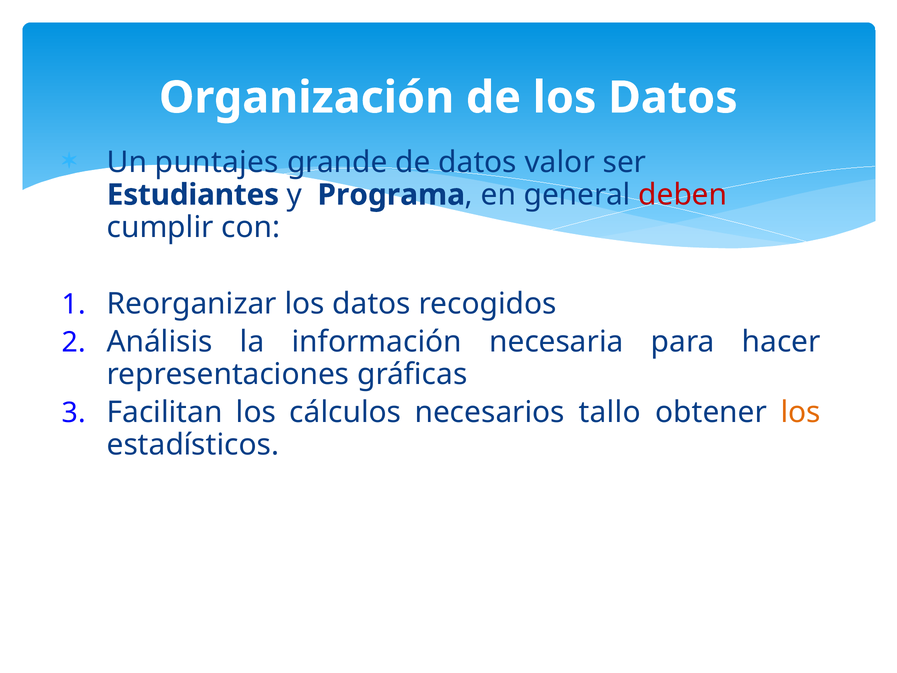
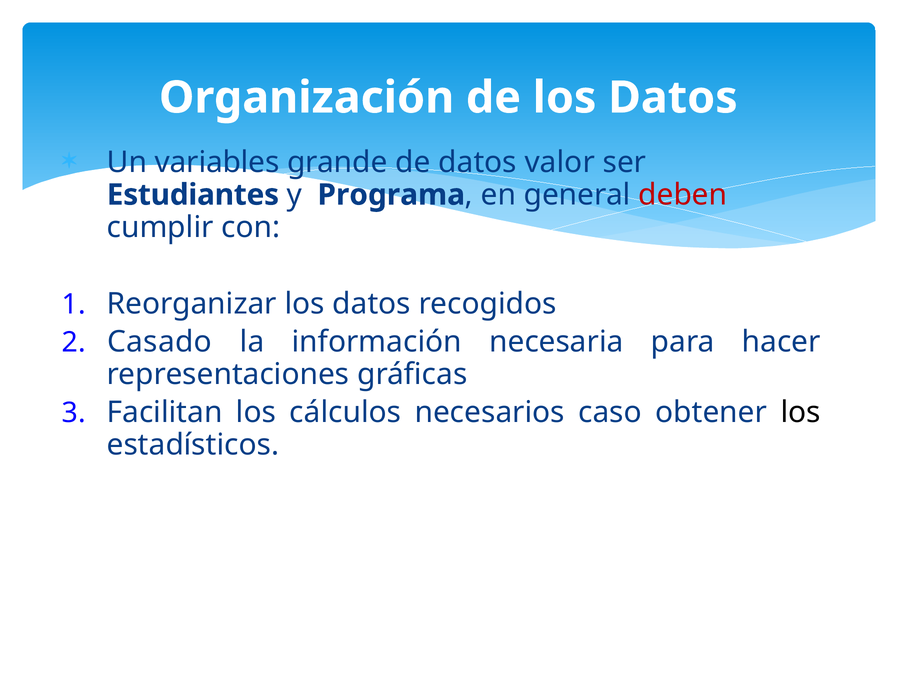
puntajes: puntajes -> variables
Análisis: Análisis -> Casado
tallo: tallo -> caso
los at (801, 412) colour: orange -> black
